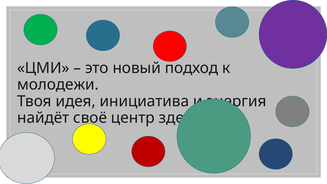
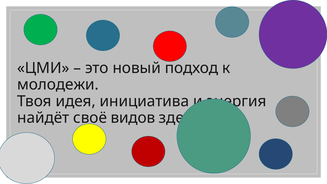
центр: центр -> видов
